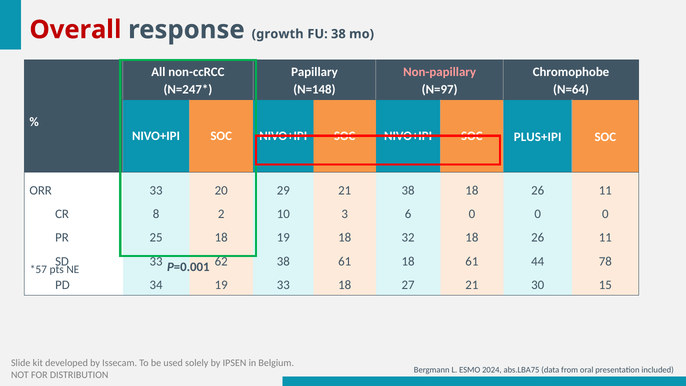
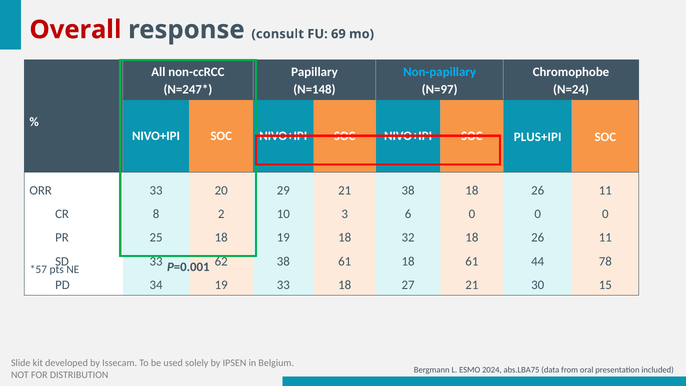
growth: growth -> consult
FU 38: 38 -> 69
Non-papillary colour: pink -> light blue
N=64: N=64 -> N=24
